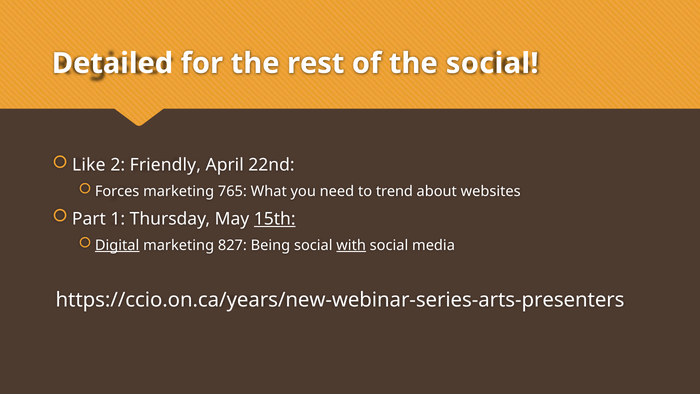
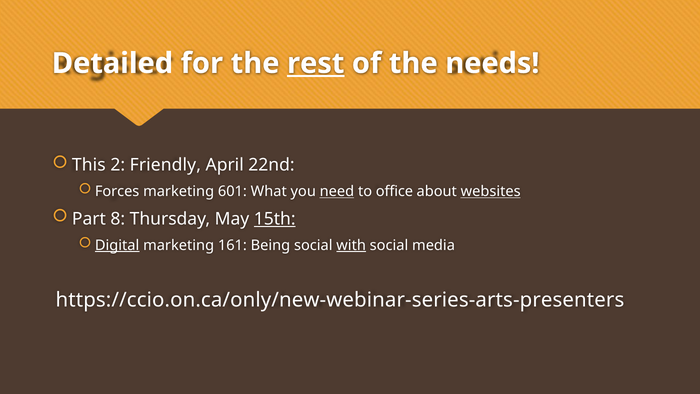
rest underline: none -> present
the social: social -> needs
Like: Like -> This
765: 765 -> 601
need underline: none -> present
trend: trend -> office
websites underline: none -> present
1: 1 -> 8
827: 827 -> 161
https://ccio.on.ca/years/new-webinar-series-arts-presenters: https://ccio.on.ca/years/new-webinar-series-arts-presenters -> https://ccio.on.ca/only/new-webinar-series-arts-presenters
